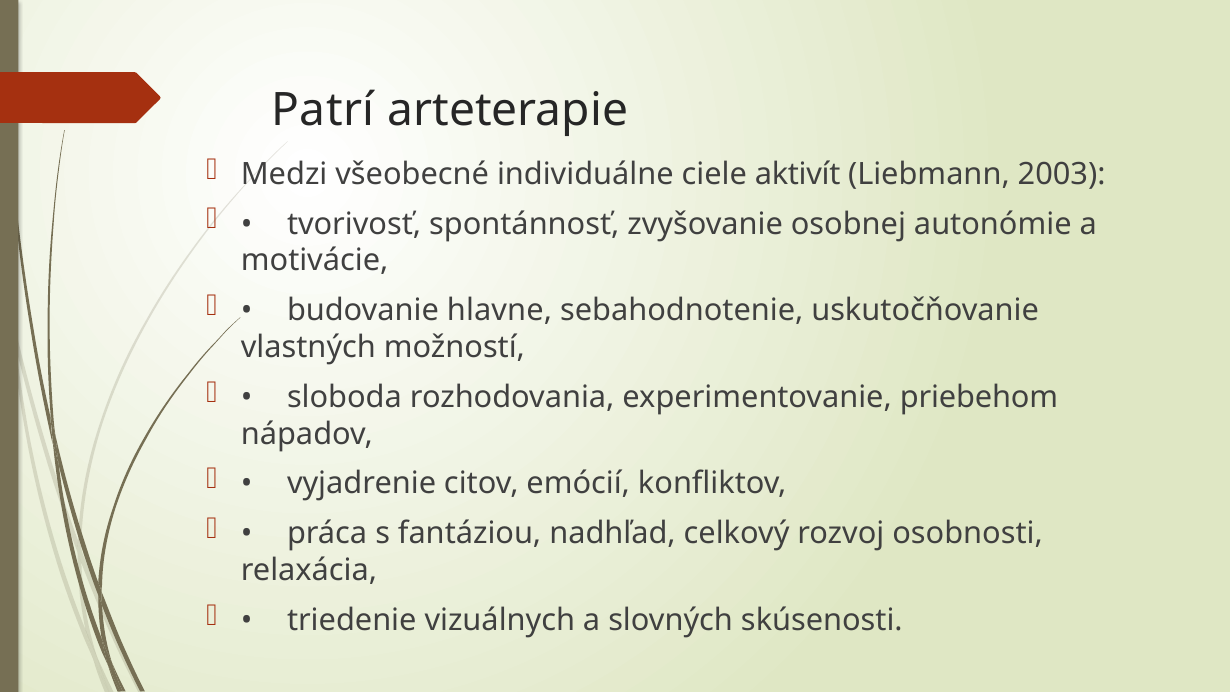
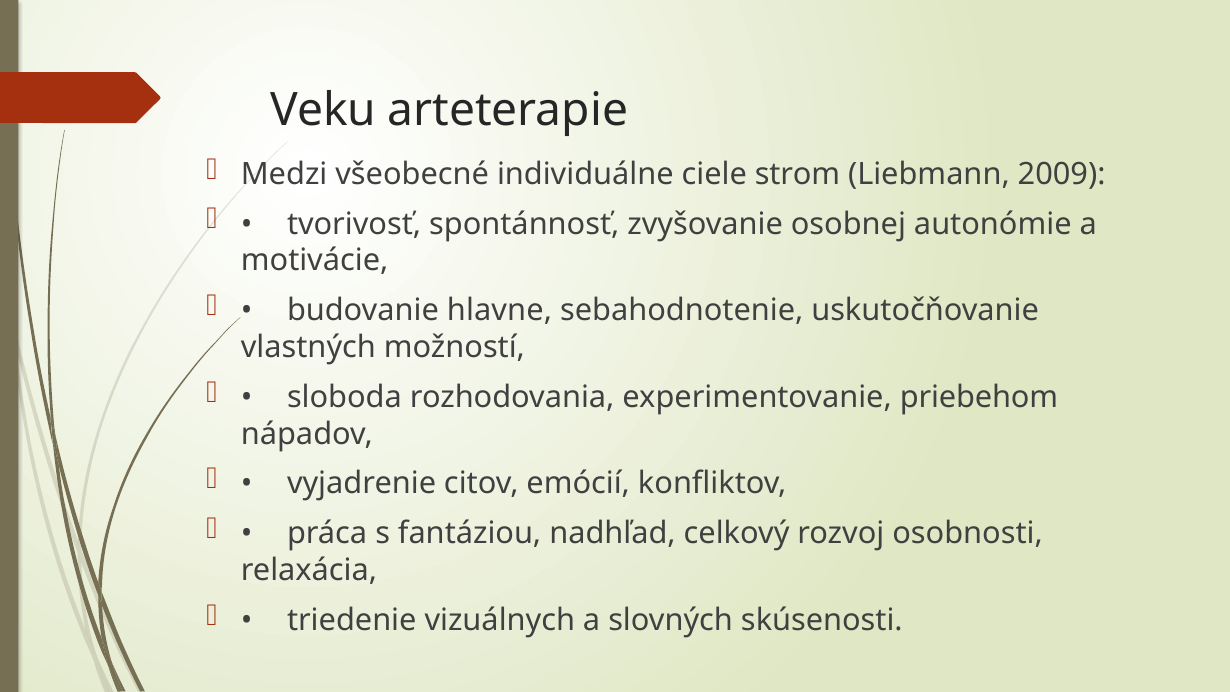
Patrí: Patrí -> Veku
aktivít: aktivít -> strom
2003: 2003 -> 2009
